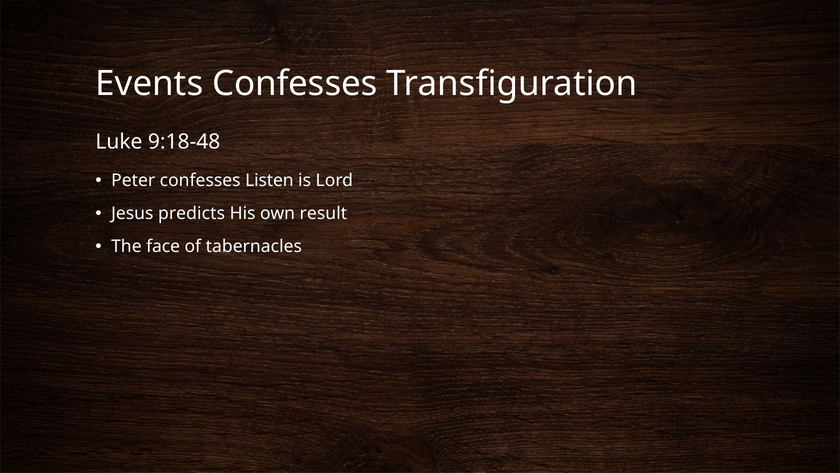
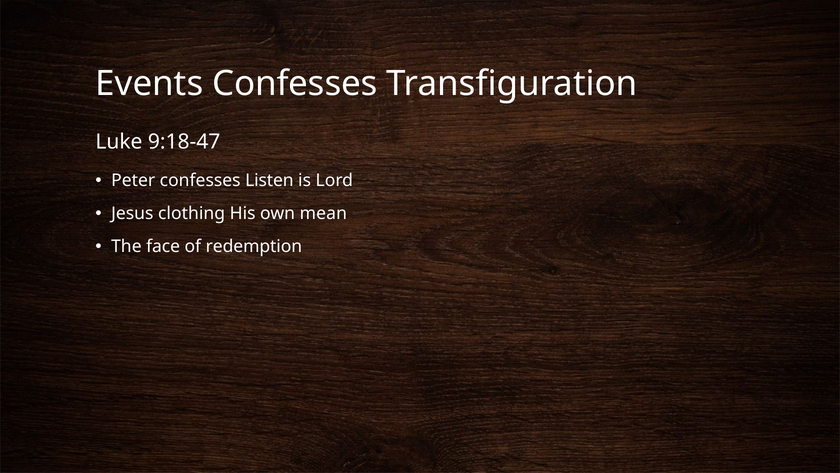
9:18-48: 9:18-48 -> 9:18-47
predicts: predicts -> clothing
result: result -> mean
tabernacles: tabernacles -> redemption
